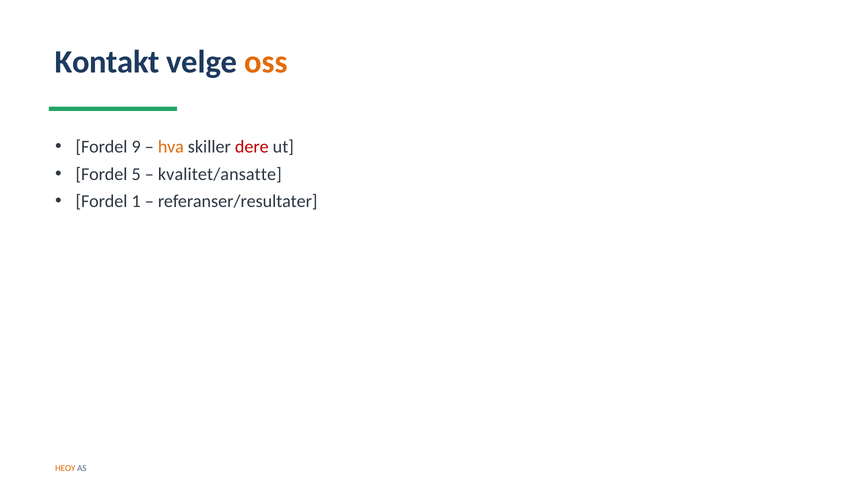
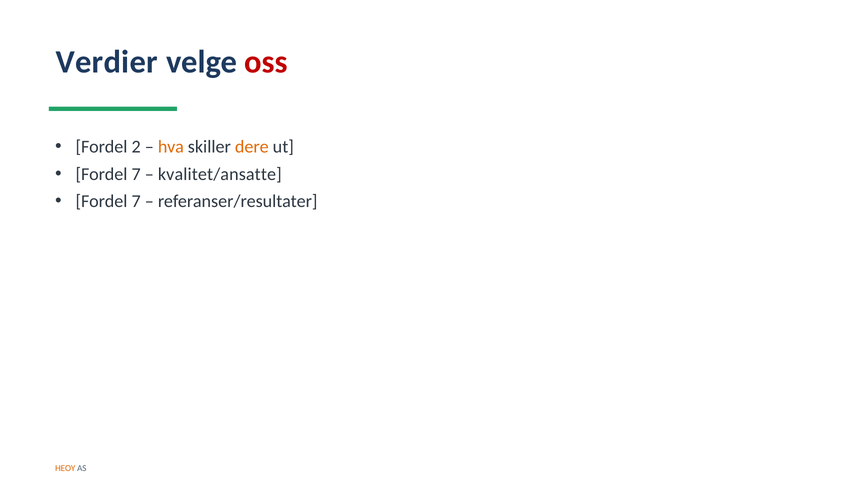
Kontakt: Kontakt -> Verdier
oss colour: orange -> red
9: 9 -> 2
dere colour: red -> orange
5 at (136, 174): 5 -> 7
1 at (136, 201): 1 -> 7
